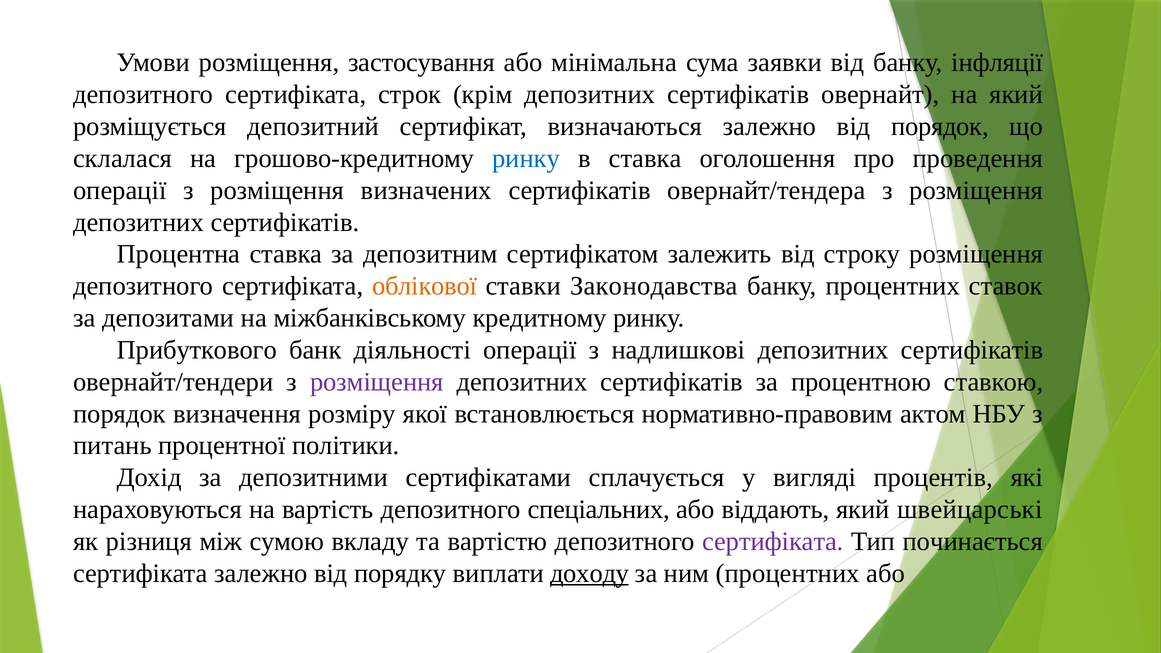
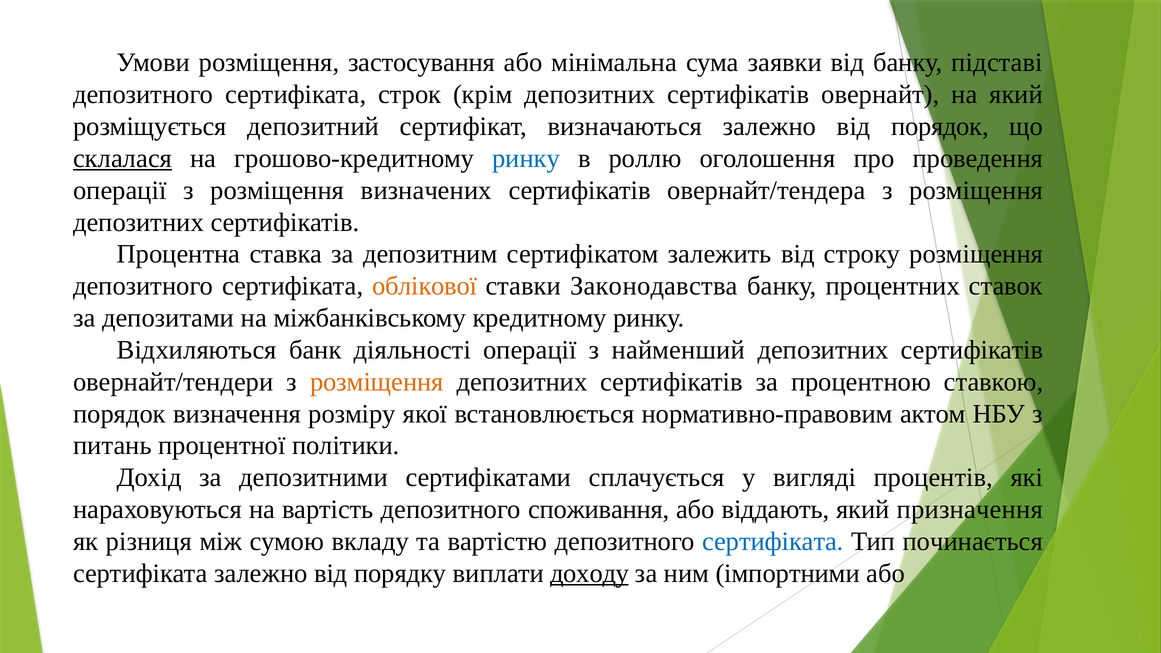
інфляції: інфляції -> підставі
склалася underline: none -> present
в ставка: ставка -> роллю
Прибуткового: Прибуткового -> Відхиляються
надлишкові: надлишкові -> найменший
розміщення at (377, 382) colour: purple -> orange
спеціальних: спеціальних -> споживання
швейцарські: швейцарські -> призначення
сертифіката at (773, 541) colour: purple -> blue
ним процентних: процентних -> імпортними
